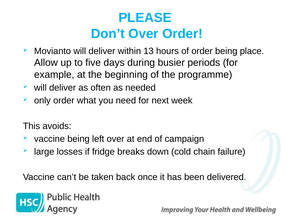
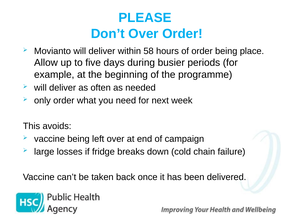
13: 13 -> 58
